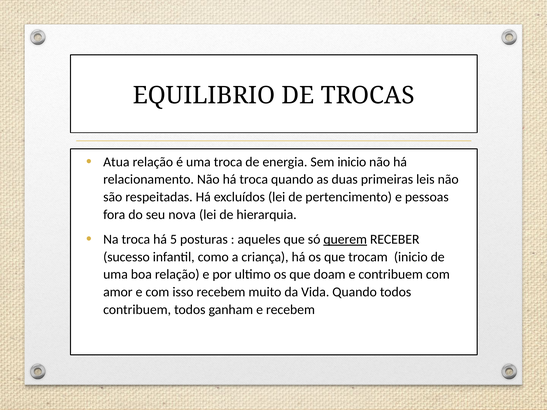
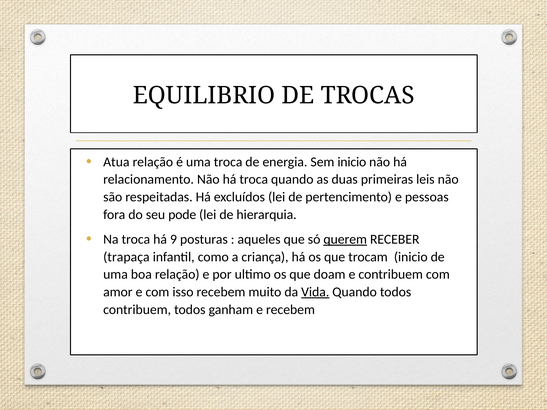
nova: nova -> pode
5: 5 -> 9
sucesso: sucesso -> trapaça
Vida underline: none -> present
